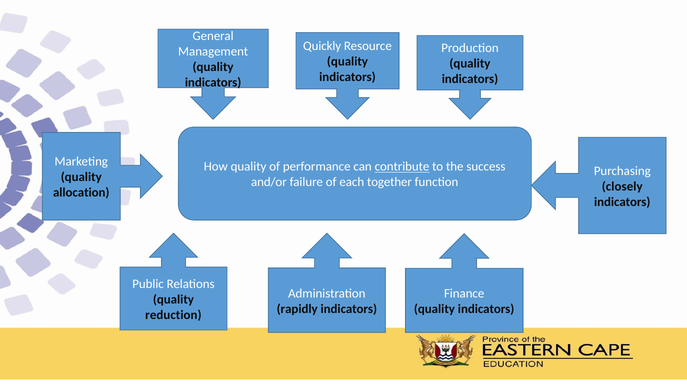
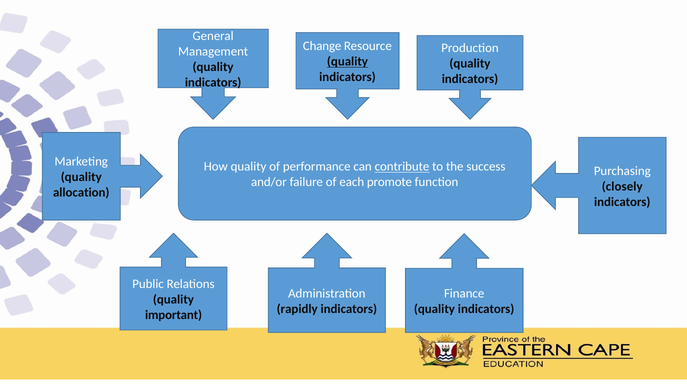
Quickly: Quickly -> Change
quality at (347, 62) underline: none -> present
together: together -> promote
reduction: reduction -> important
